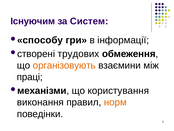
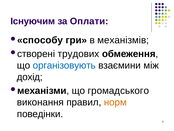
Систем: Систем -> Оплати
інформації: інформації -> механізмів
організовують colour: orange -> blue
праці: праці -> дохід
користування: користування -> громадського
